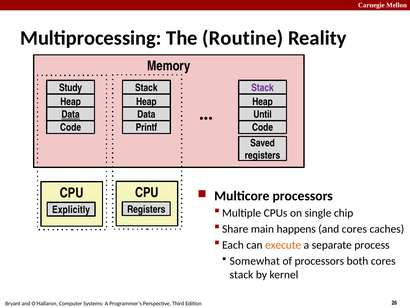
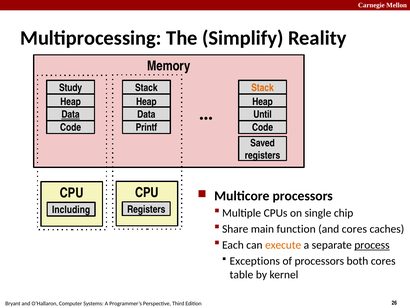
Routine: Routine -> Simplify
Stack at (263, 88) colour: purple -> orange
Explicitly: Explicitly -> Including
happens: happens -> function
process underline: none -> present
Somewhat: Somewhat -> Exceptions
stack at (241, 274): stack -> table
